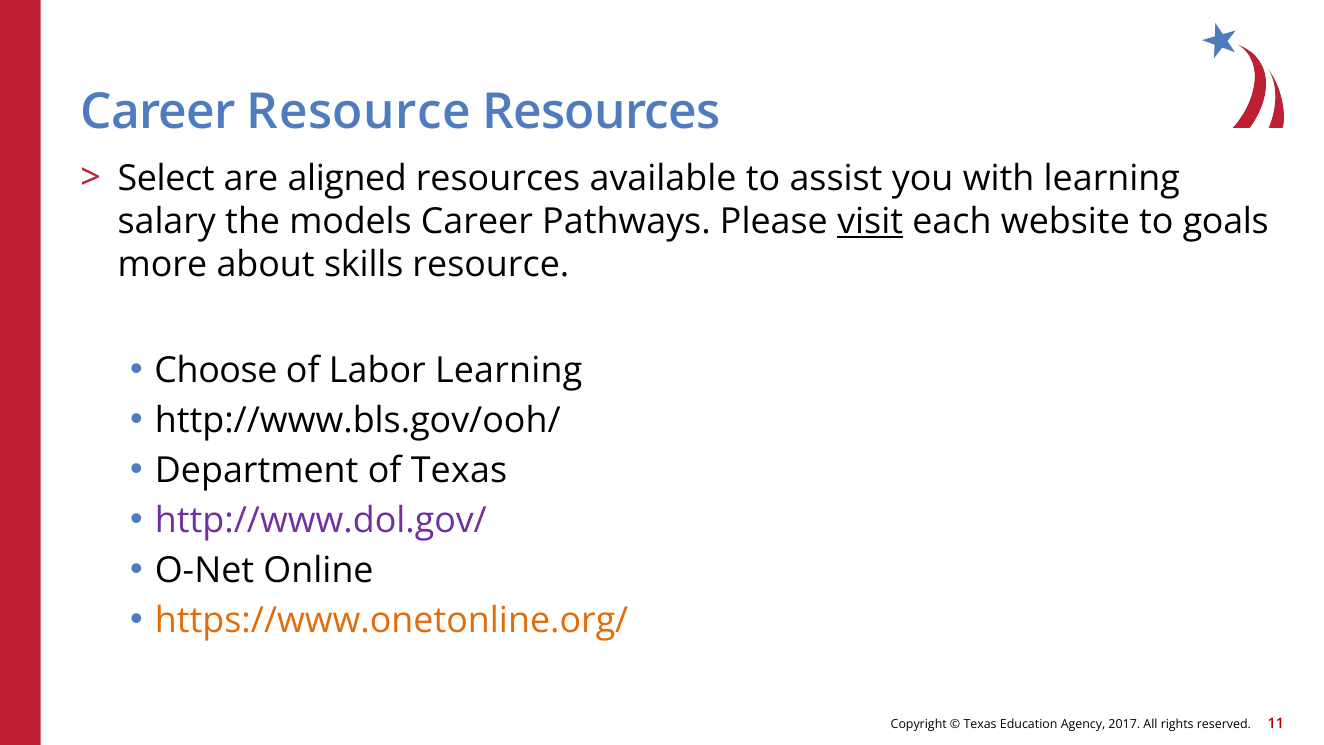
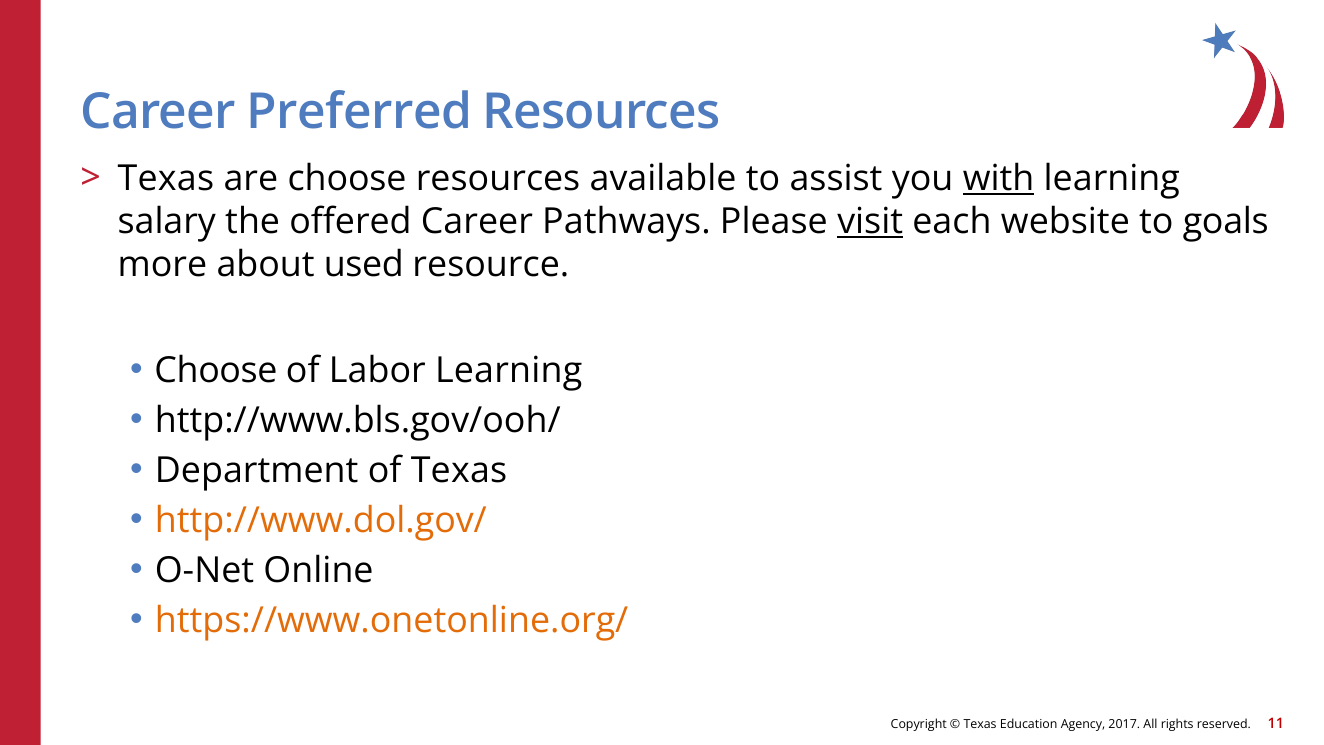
Career Resource: Resource -> Preferred
Select at (166, 178): Select -> Texas
are aligned: aligned -> choose
with underline: none -> present
models: models -> offered
skills: skills -> used
http://www.dol.gov/ colour: purple -> orange
